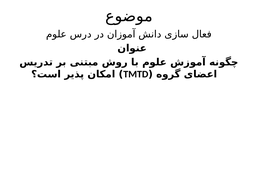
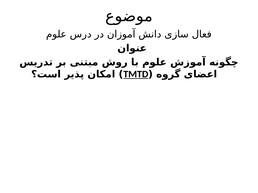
TMTD underline: none -> present
